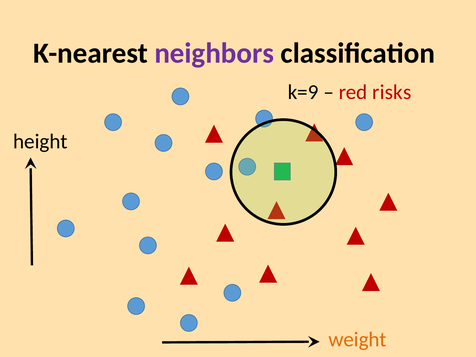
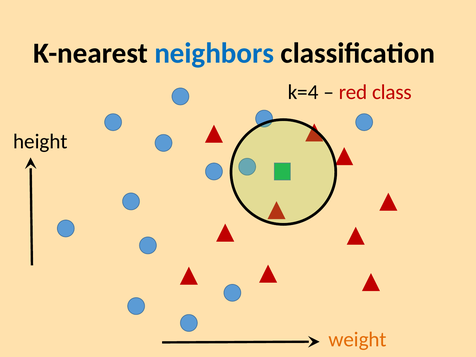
neighbors colour: purple -> blue
k=9: k=9 -> k=4
risks: risks -> class
